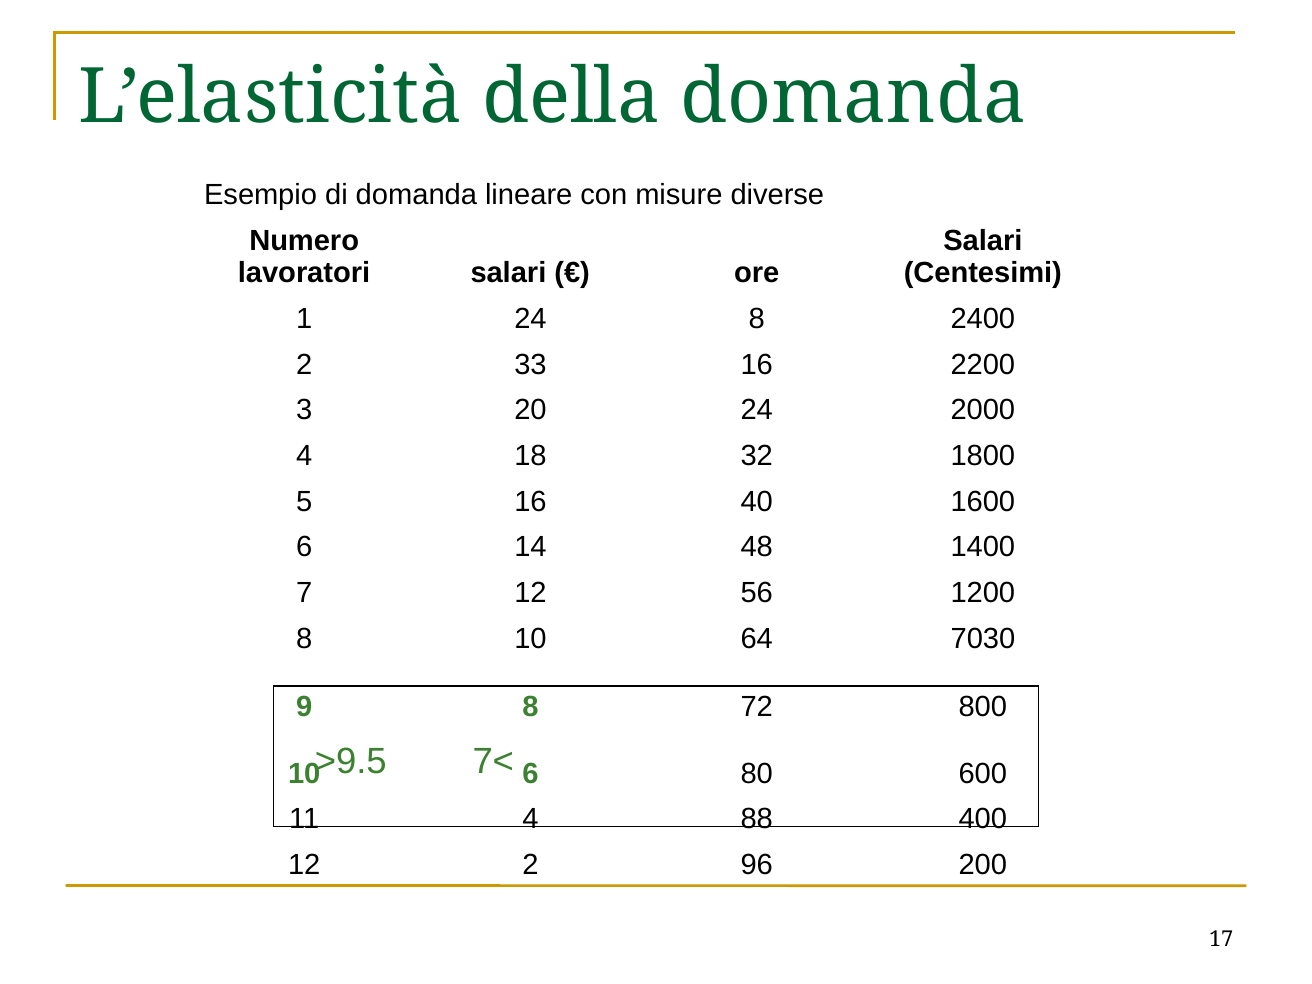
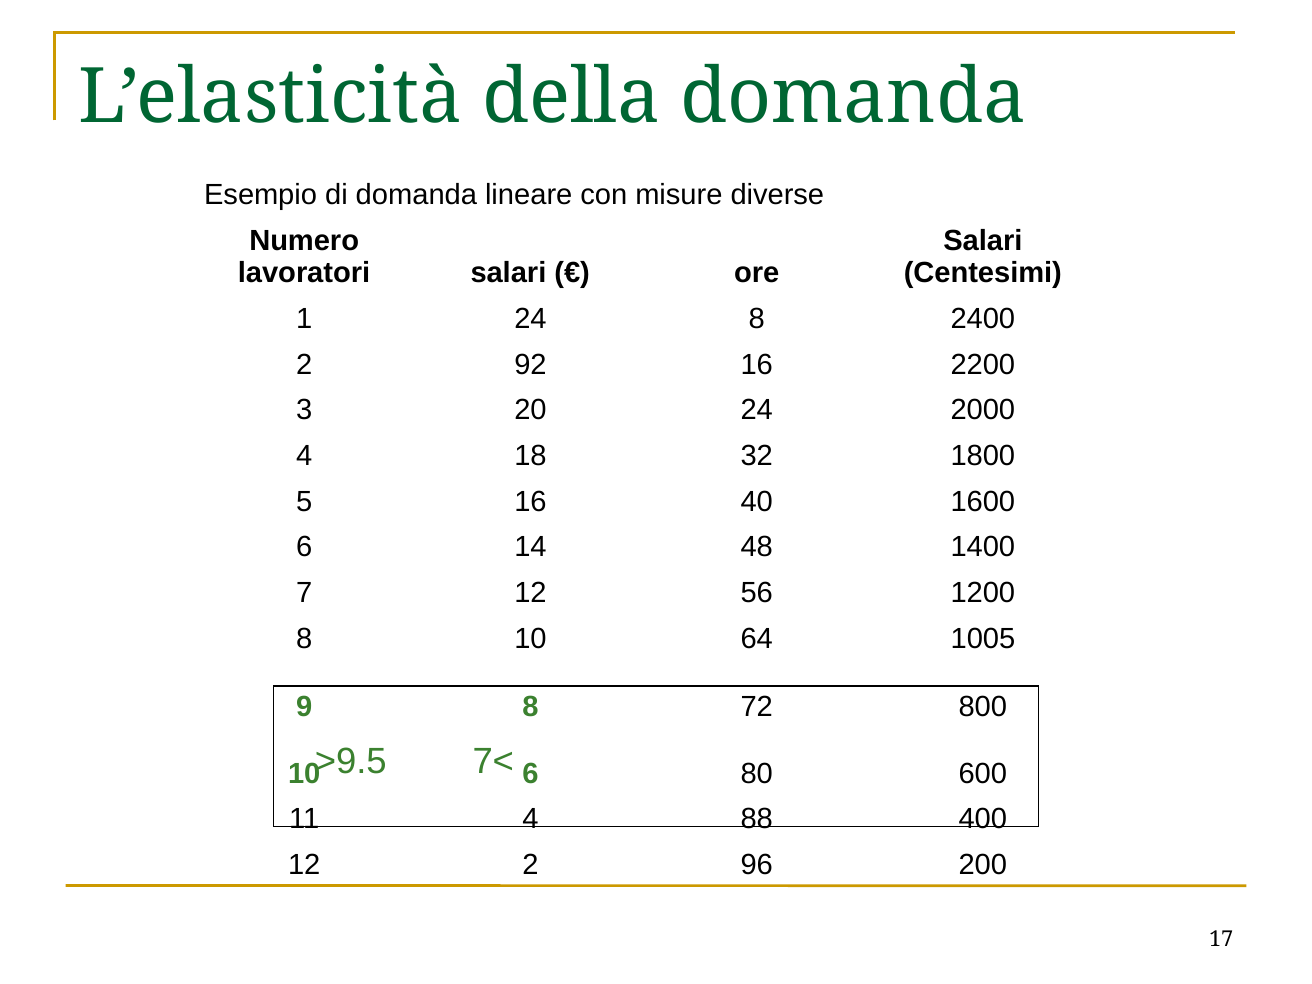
33: 33 -> 92
7030: 7030 -> 1005
